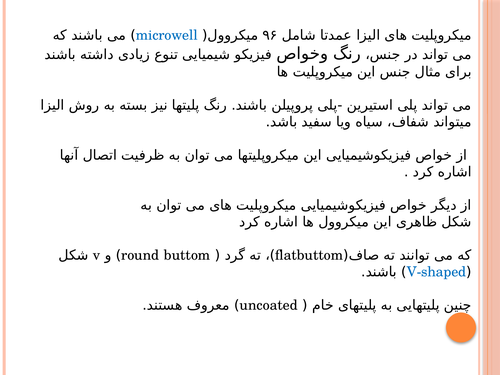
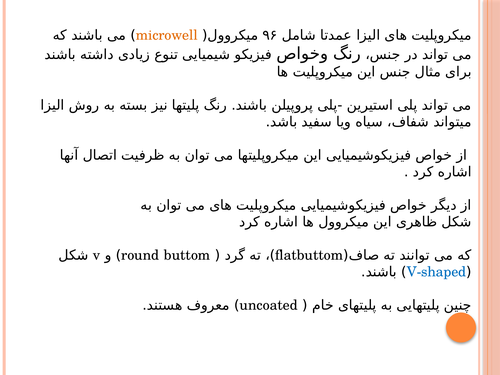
microwell colour: blue -> orange
